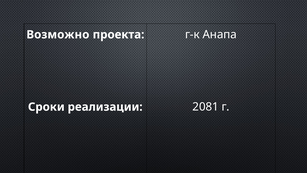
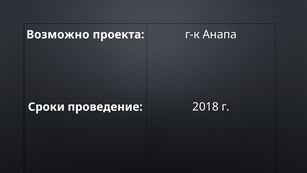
2081: 2081 -> 2018
реализации: реализации -> проведение
